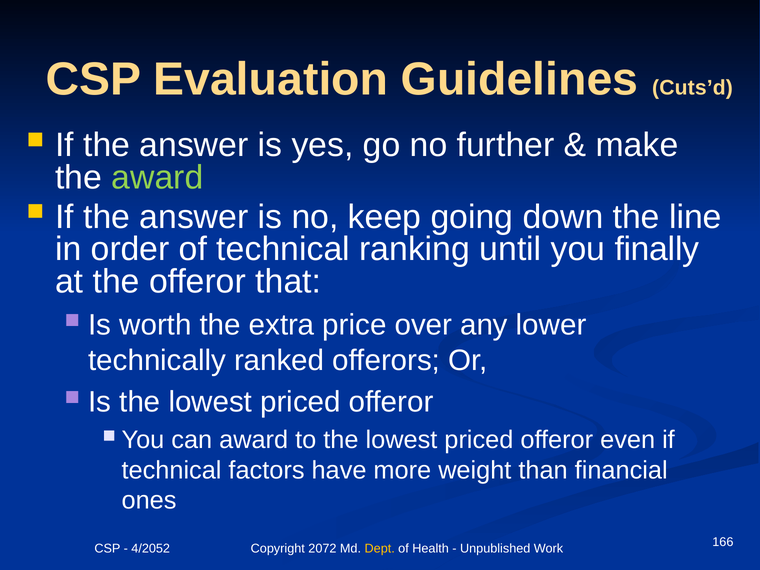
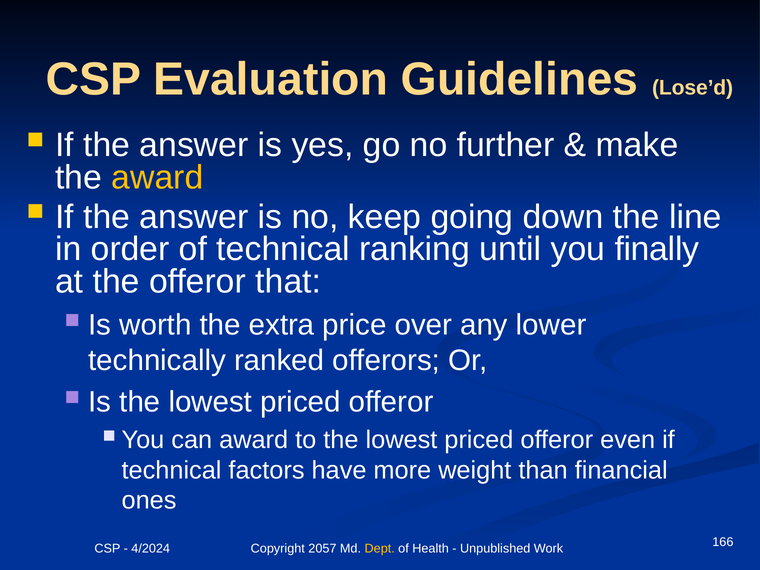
Cuts’d: Cuts’d -> Lose’d
award at (157, 178) colour: light green -> yellow
4/2052: 4/2052 -> 4/2024
2072: 2072 -> 2057
